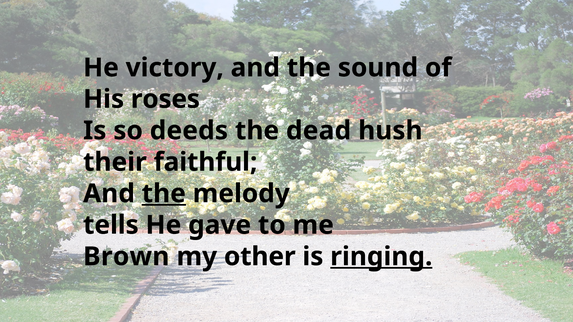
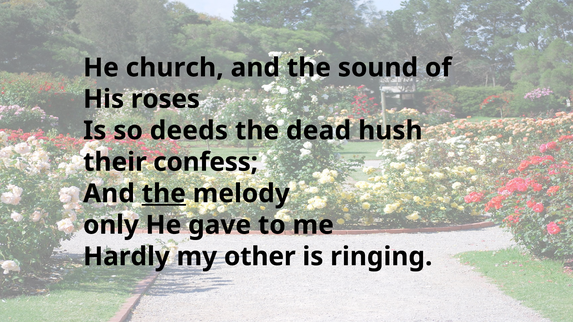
victory: victory -> church
faithful: faithful -> confess
tells: tells -> only
Brown: Brown -> Hardly
ringing underline: present -> none
